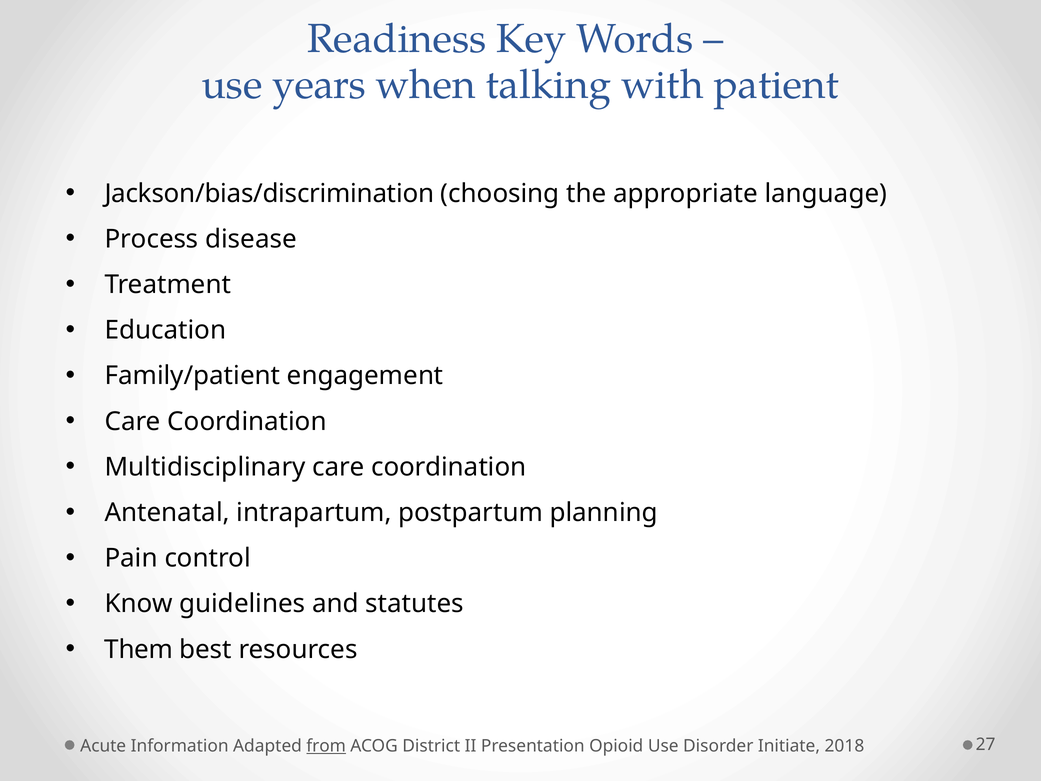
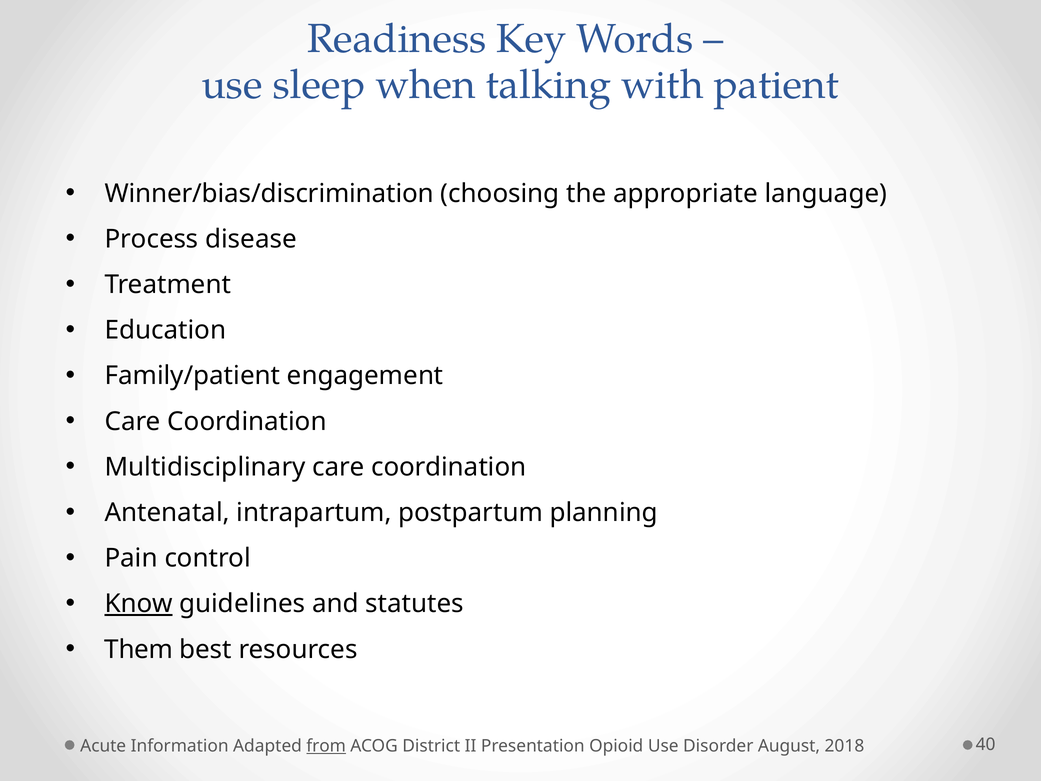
years: years -> sleep
Jackson/bias/discrimination: Jackson/bias/discrimination -> Winner/bias/discrimination
Know underline: none -> present
Initiate: Initiate -> August
27: 27 -> 40
